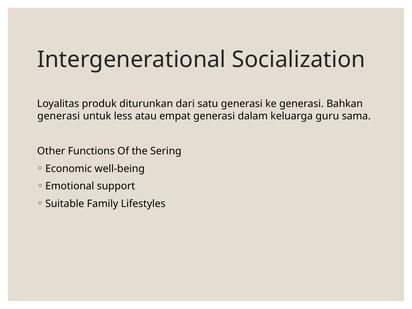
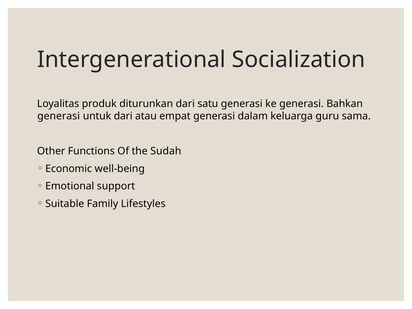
untuk less: less -> dari
Sering: Sering -> Sudah
